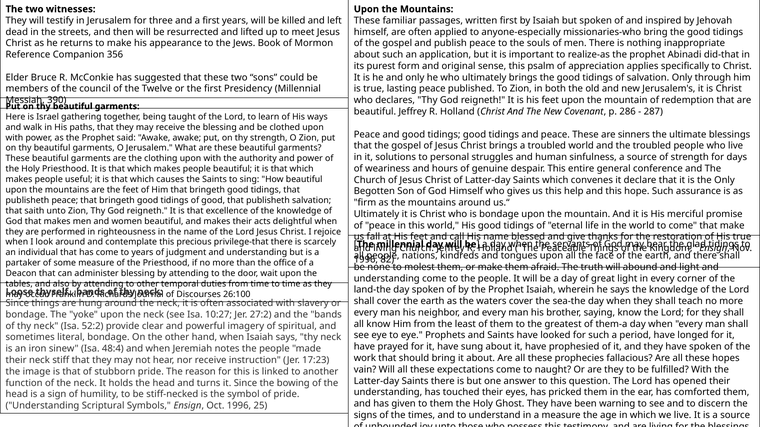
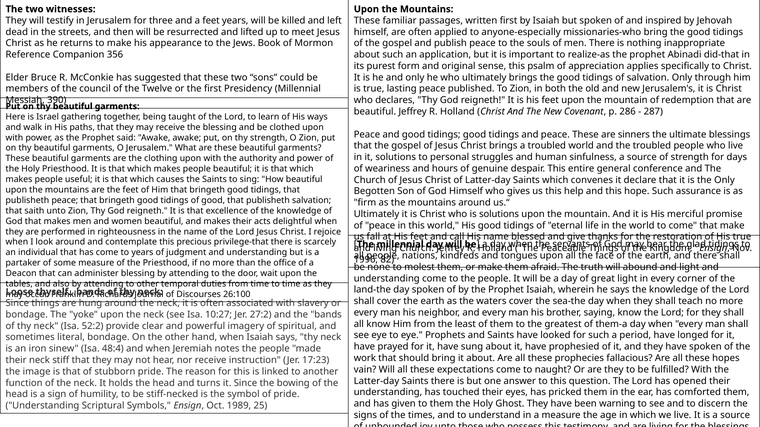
a first: first -> feet
is bondage: bondage -> solutions
Oct 1996: 1996 -> 1989
